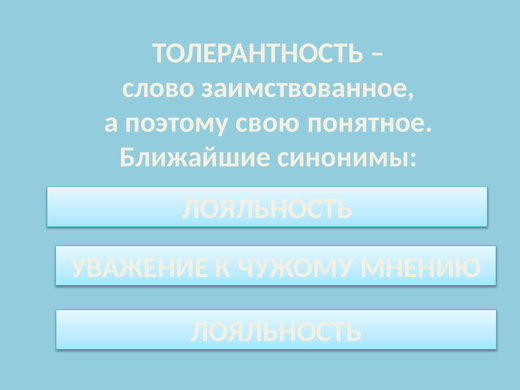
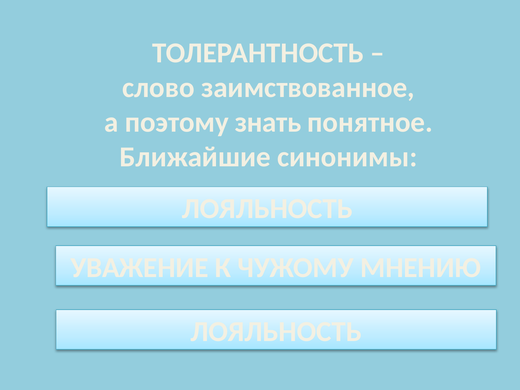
свою: свою -> знать
